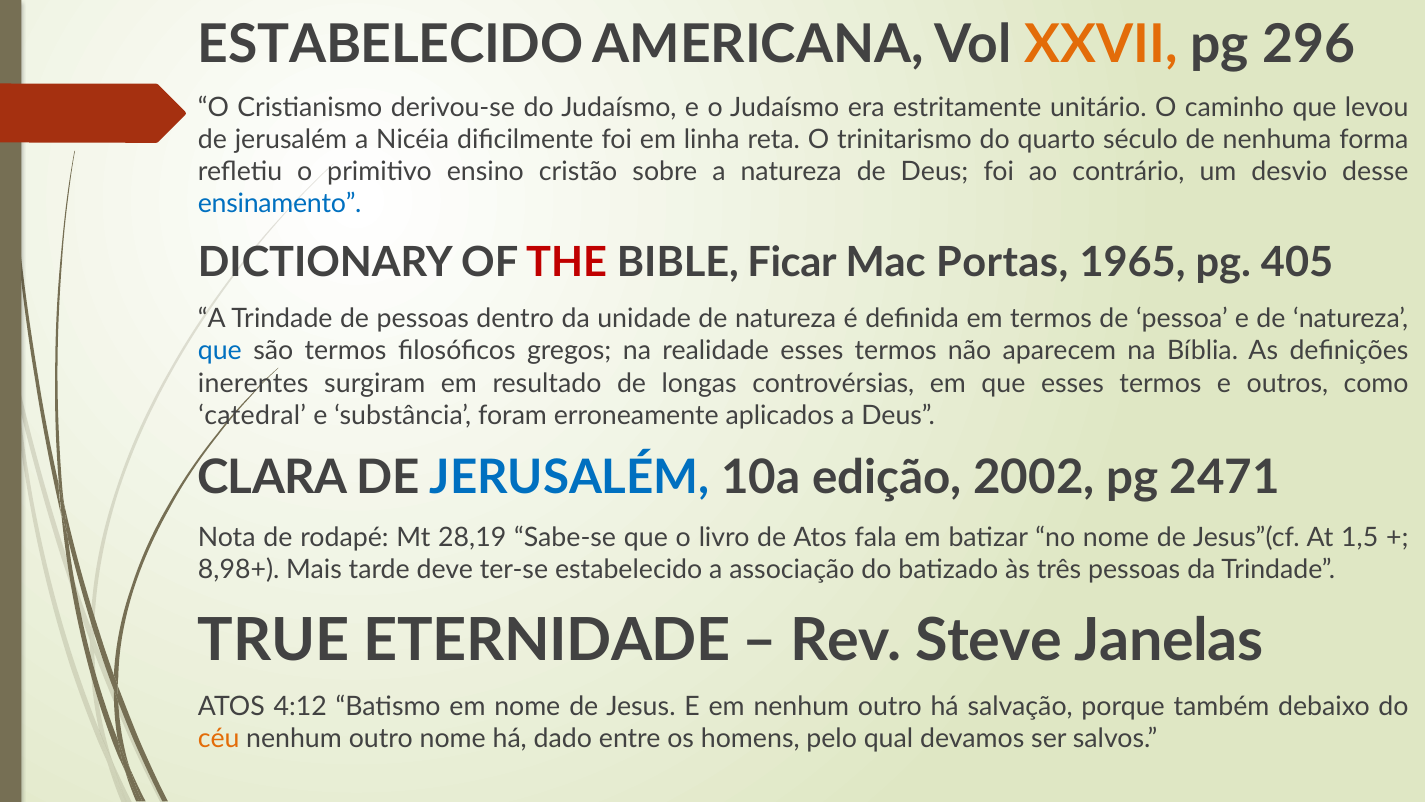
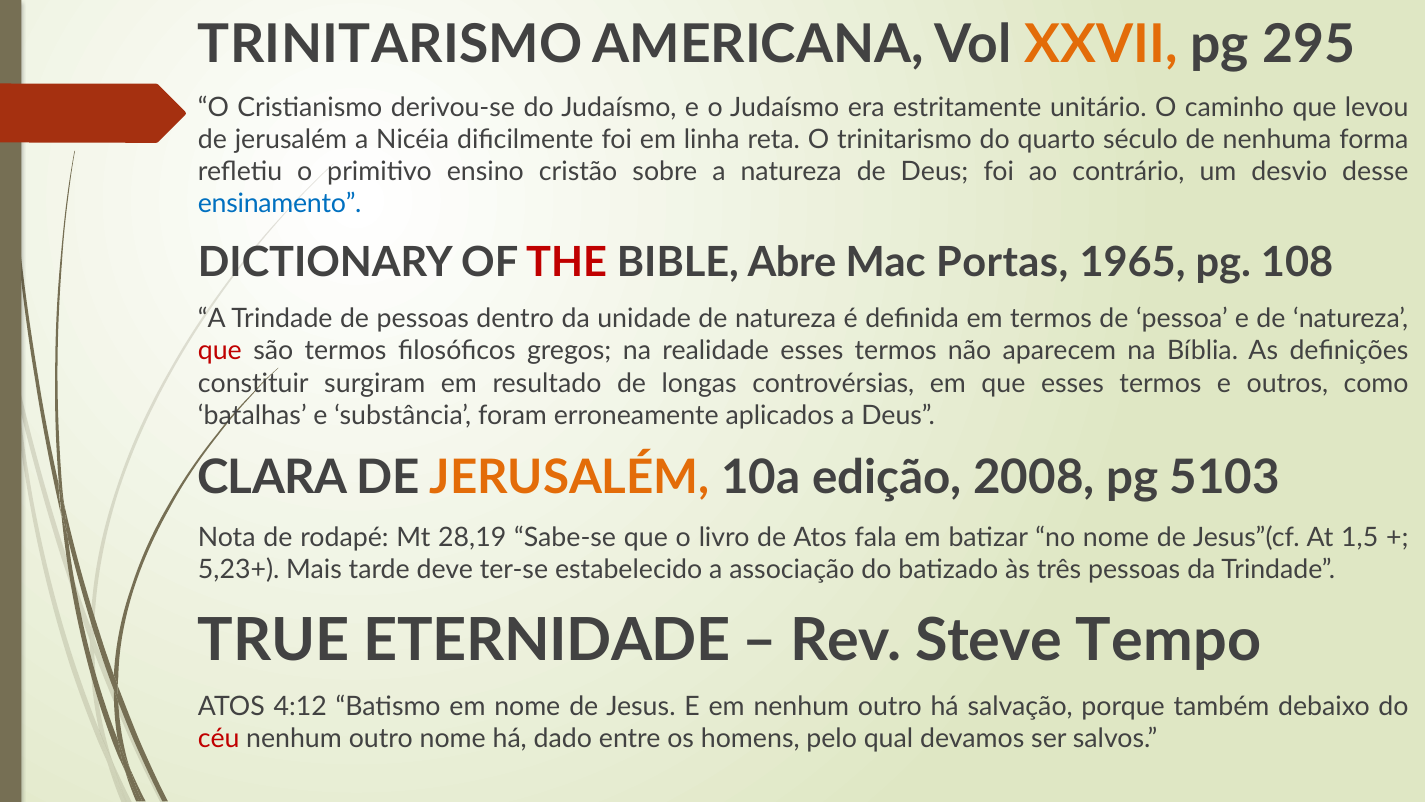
ESTABELECIDO at (391, 44): ESTABELECIDO -> TRINITARISMO
296: 296 -> 295
Ficar: Ficar -> Abre
405: 405 -> 108
que at (220, 351) colour: blue -> red
inerentes: inerentes -> constituir
catedral: catedral -> batalhas
JERUSALÉM at (570, 478) colour: blue -> orange
2002: 2002 -> 2008
2471: 2471 -> 5103
8,98+: 8,98+ -> 5,23+
Janelas: Janelas -> Tempo
céu colour: orange -> red
